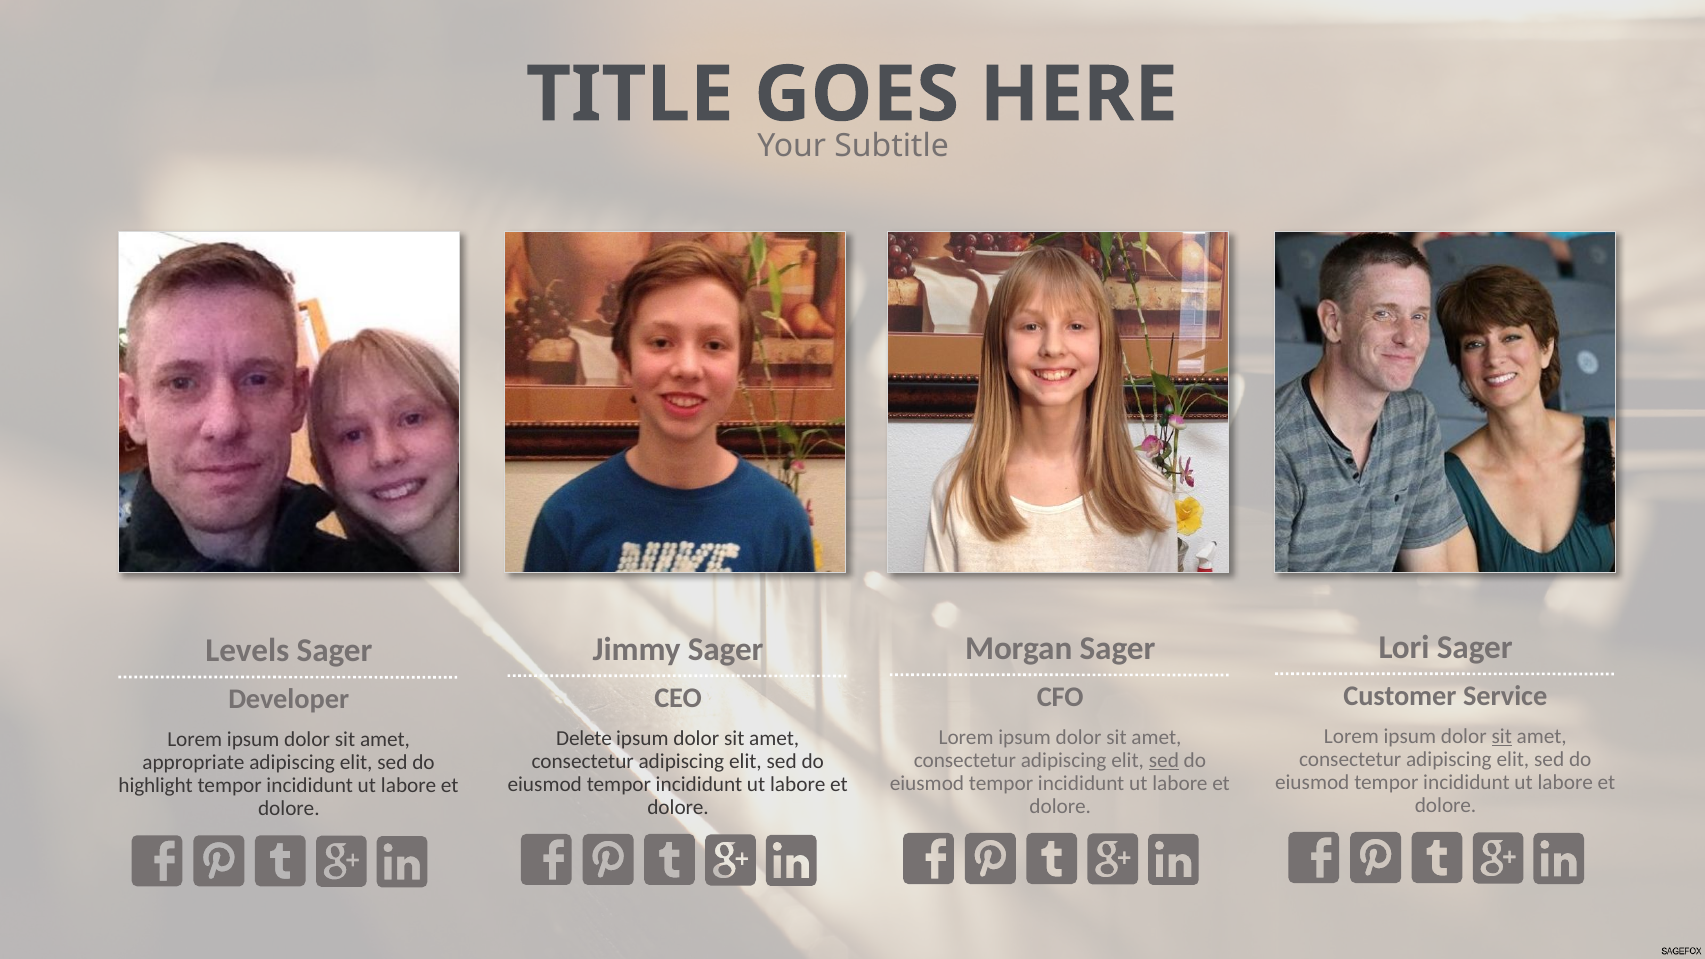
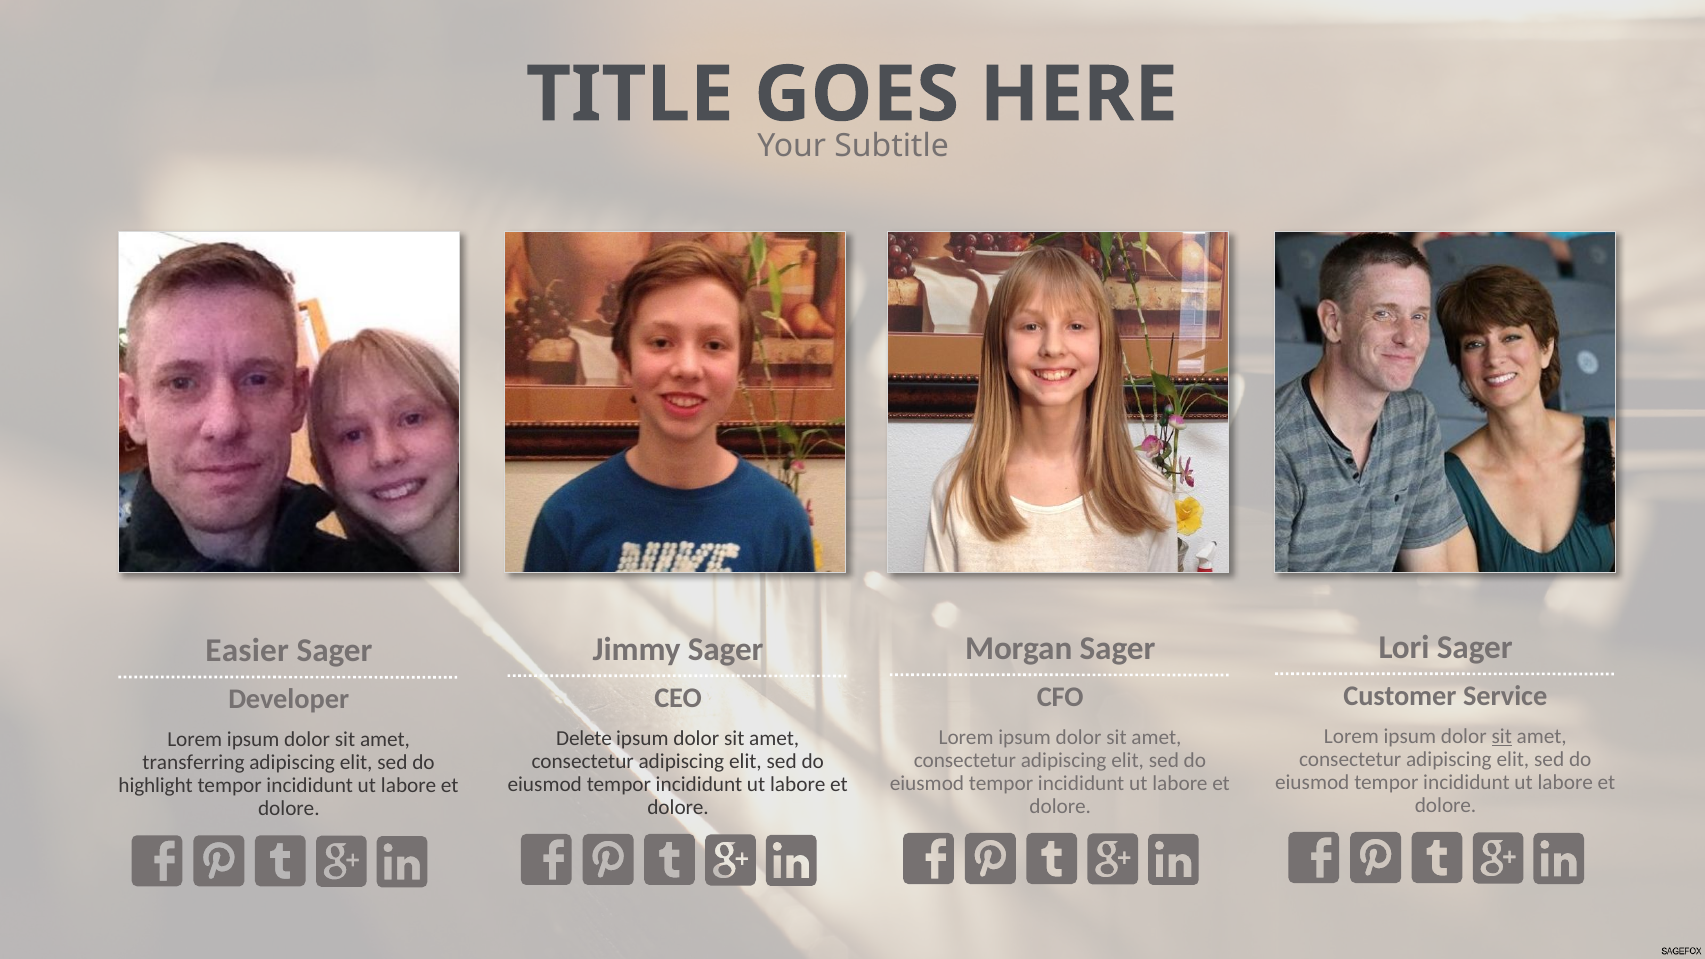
Levels: Levels -> Easier
sed at (1164, 760) underline: present -> none
appropriate: appropriate -> transferring
